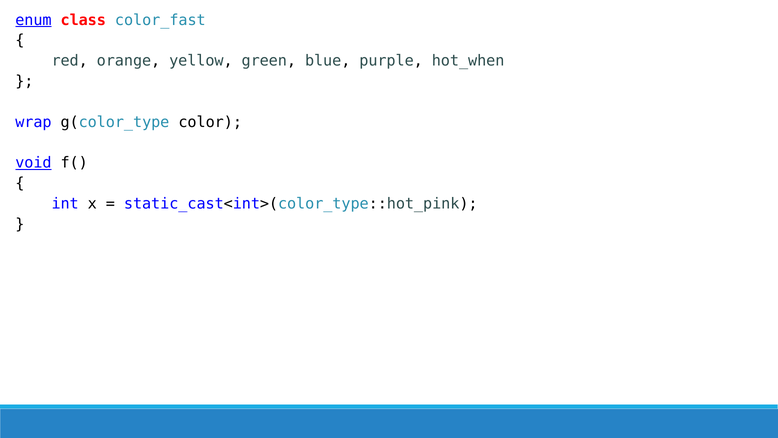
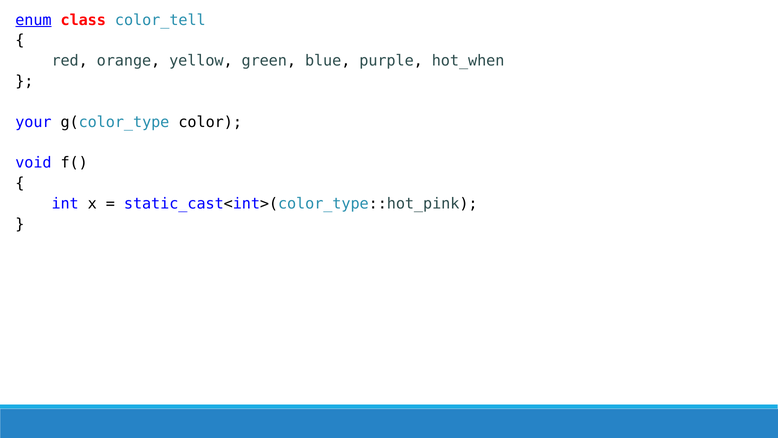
color_fast: color_fast -> color_tell
wrap: wrap -> your
void underline: present -> none
